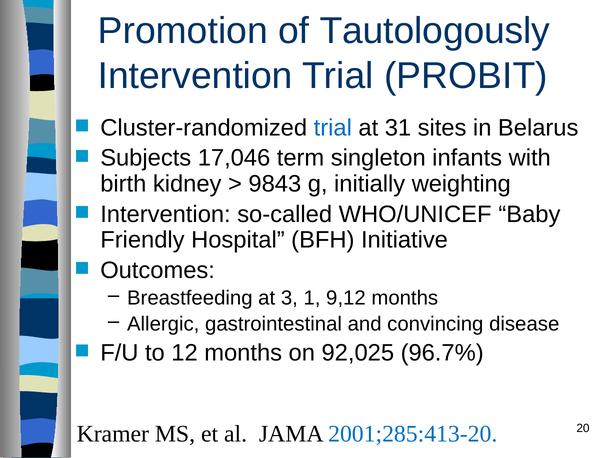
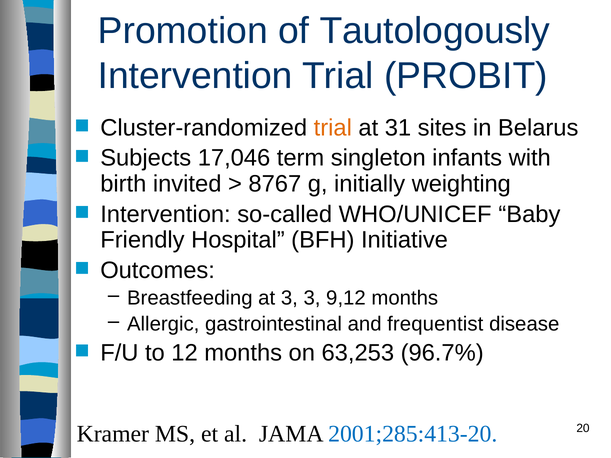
trial at (333, 128) colour: blue -> orange
kidney: kidney -> invited
9843: 9843 -> 8767
3 1: 1 -> 3
convincing: convincing -> frequentist
92,025: 92,025 -> 63,253
